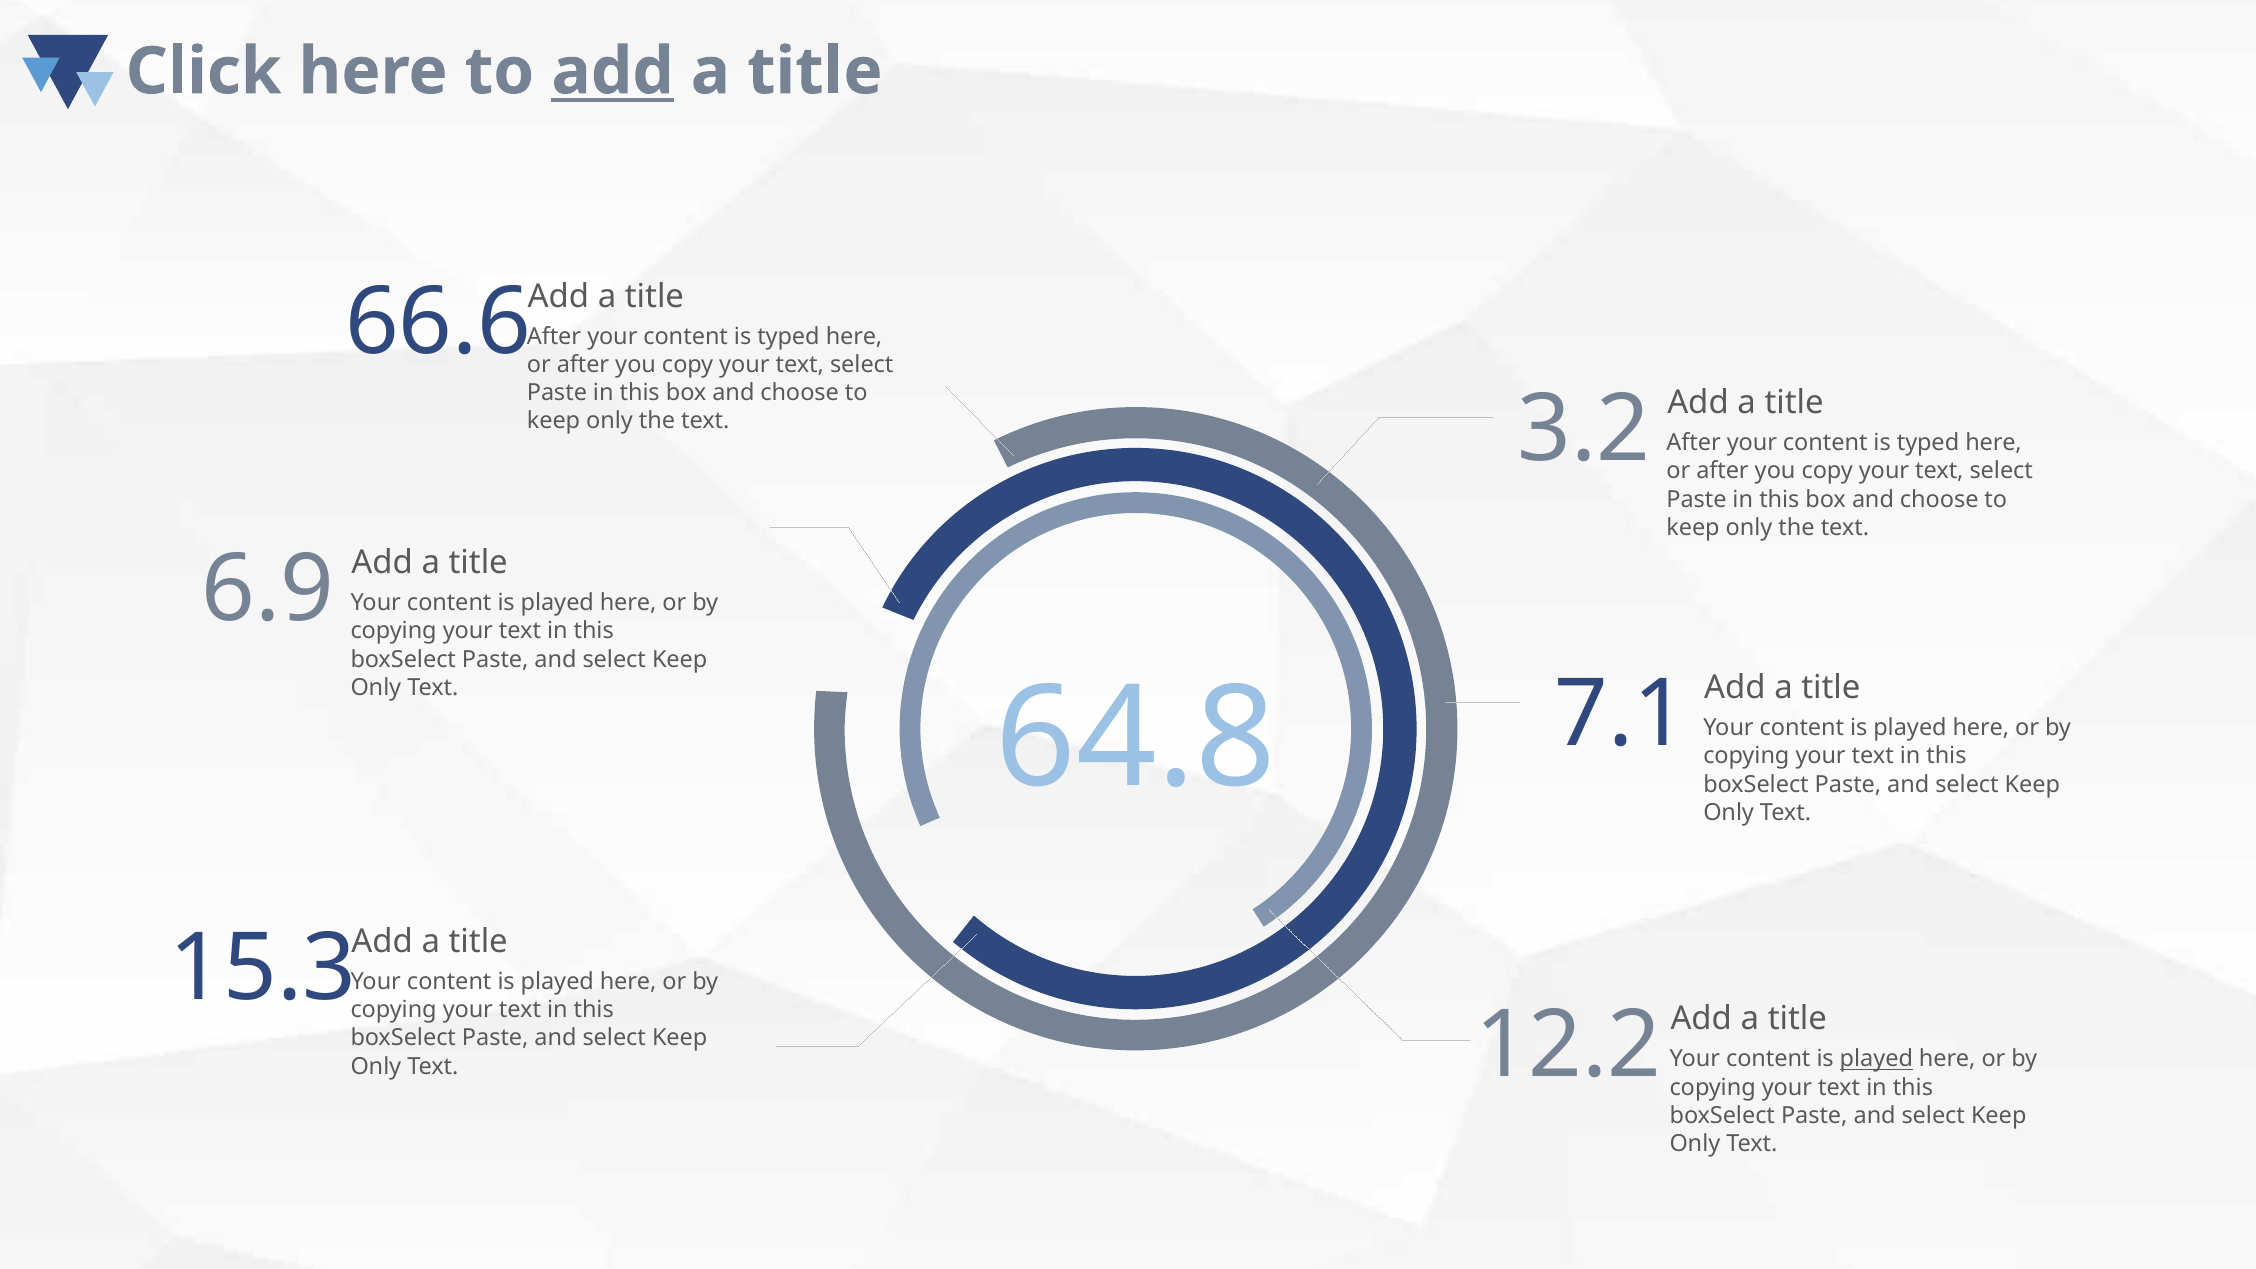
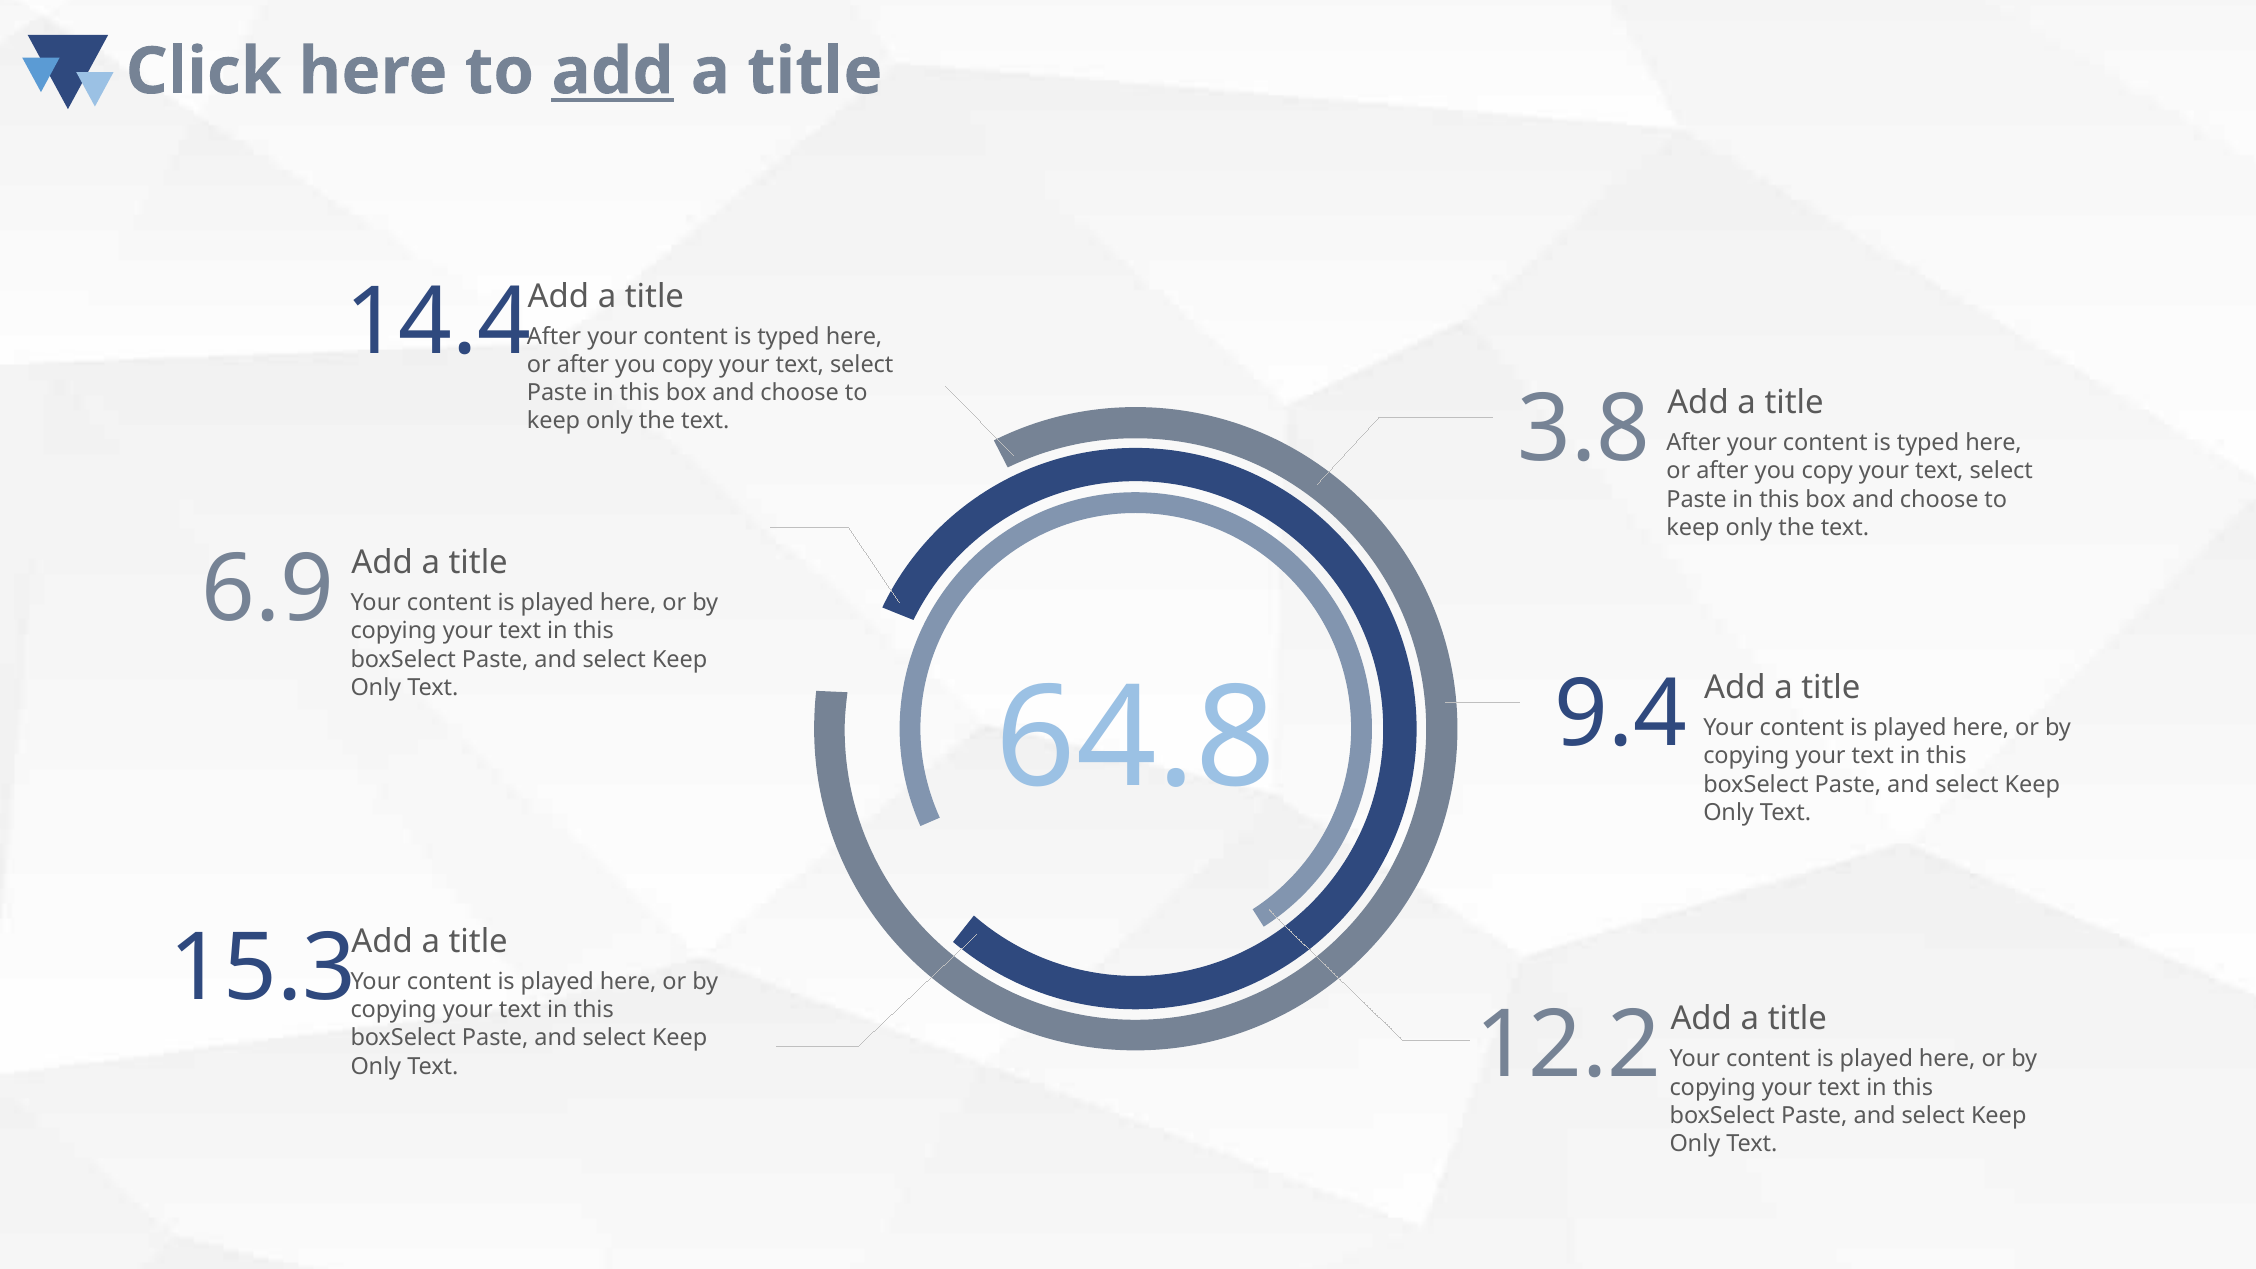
66.6: 66.6 -> 14.4
3.2: 3.2 -> 3.8
7.1: 7.1 -> 9.4
played at (1876, 1059) underline: present -> none
